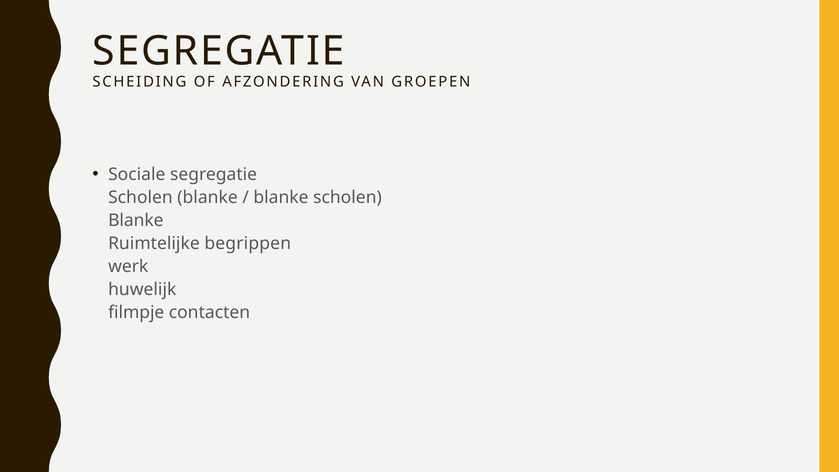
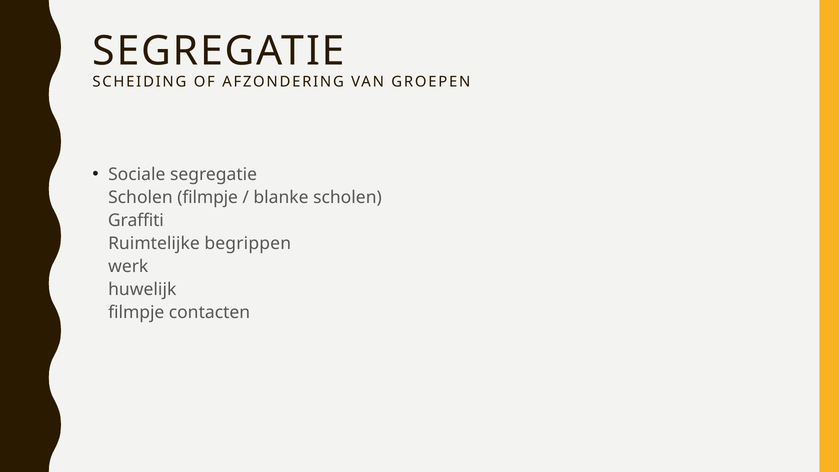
blanke at (208, 197): blanke -> filmpje
Blanke at (136, 220): Blanke -> Graffiti
